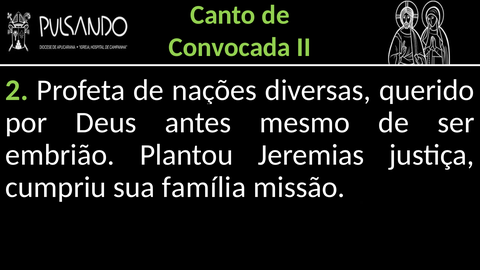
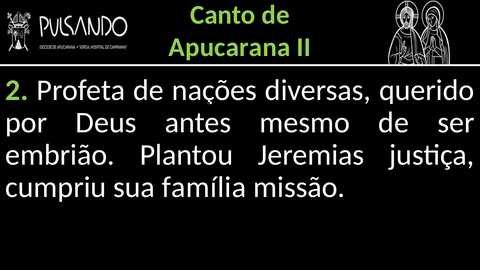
Convocada: Convocada -> Apucarana
